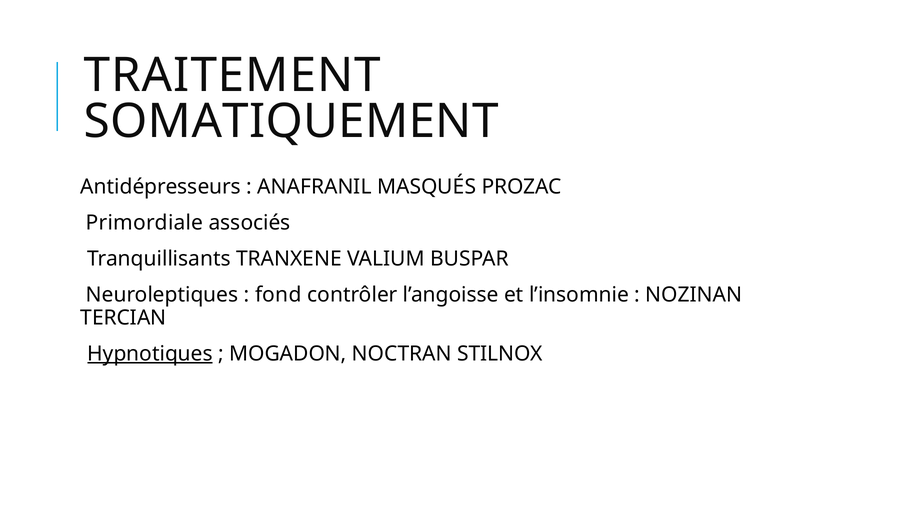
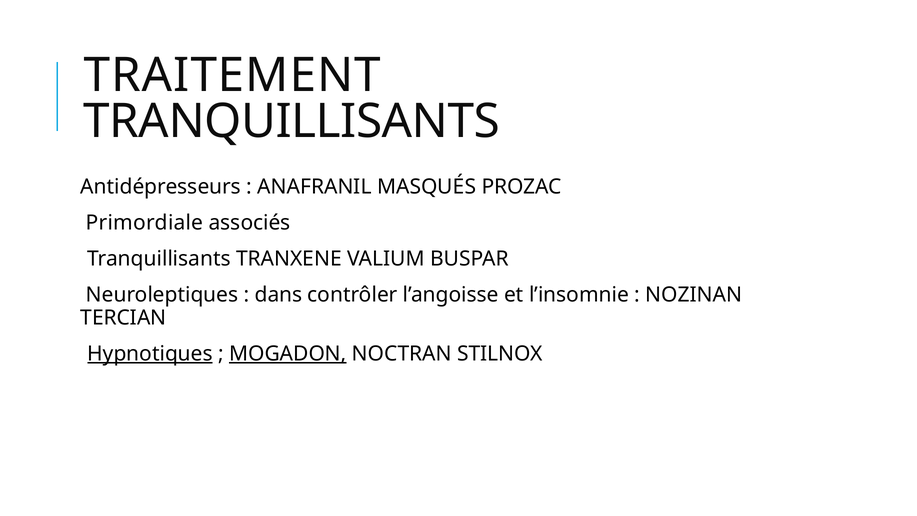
SOMATIQUEMENT at (291, 121): SOMATIQUEMENT -> TRANQUILLISANTS
fond: fond -> dans
MOGADON underline: none -> present
